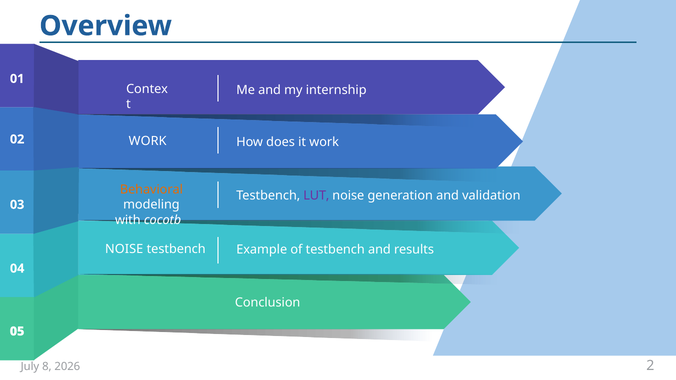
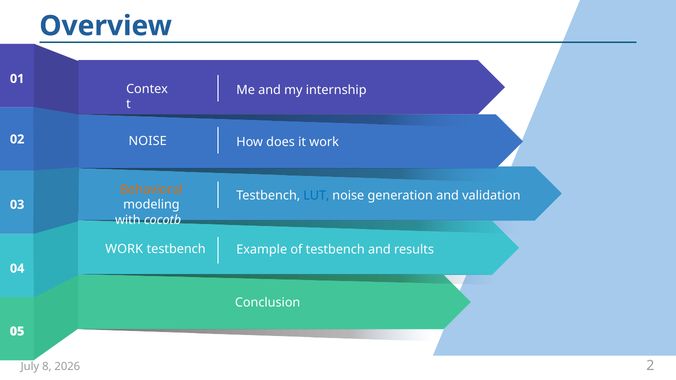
02 WORK: WORK -> NOISE
LUT colour: purple -> blue
NOISE at (124, 249): NOISE -> WORK
